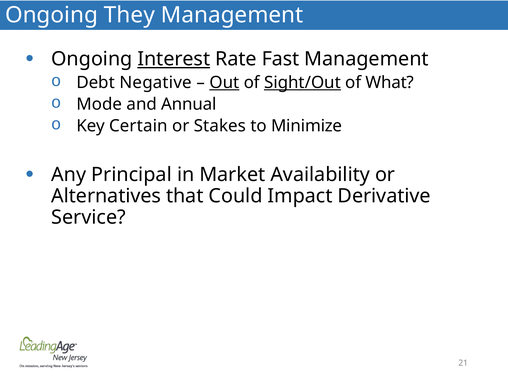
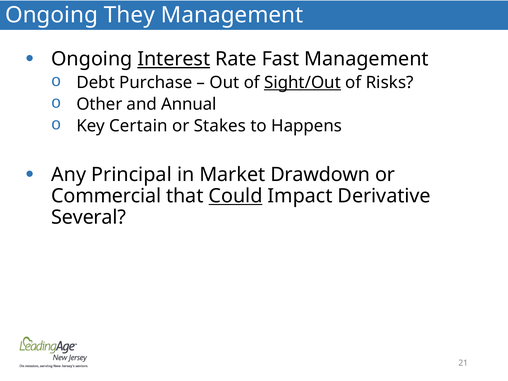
Negative: Negative -> Purchase
Out underline: present -> none
What: What -> Risks
Mode: Mode -> Other
Minimize: Minimize -> Happens
Availability: Availability -> Drawdown
Alternatives: Alternatives -> Commercial
Could underline: none -> present
Service: Service -> Several
